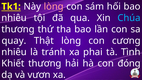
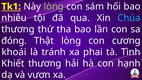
lòng at (54, 7) colour: pink -> light green
quay: quay -> đóng
nhiêu at (14, 52): nhiêu -> khoái
đóng: đóng -> hạnh
